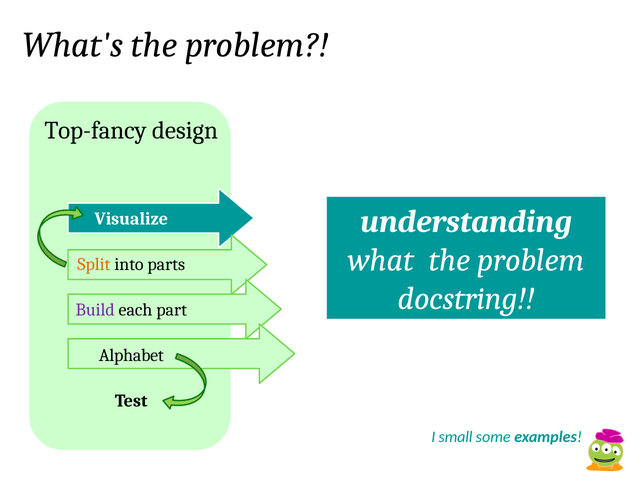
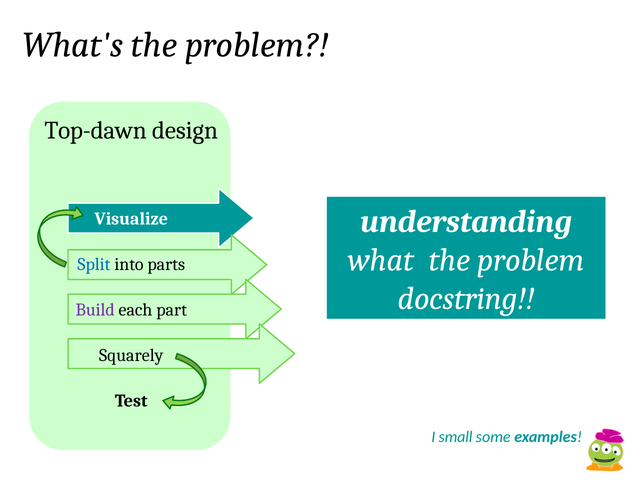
Top-fancy: Top-fancy -> Top-dawn
Split colour: orange -> blue
Alphabet: Alphabet -> Squarely
